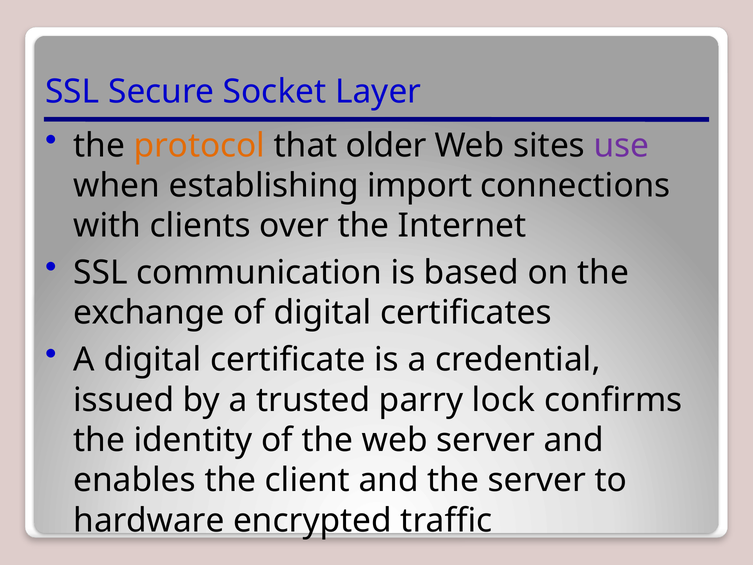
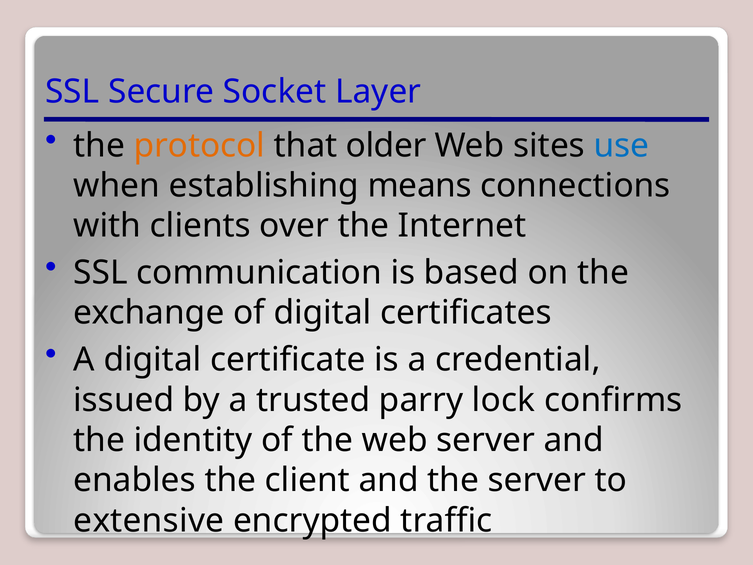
use colour: purple -> blue
import: import -> means
hardware: hardware -> extensive
